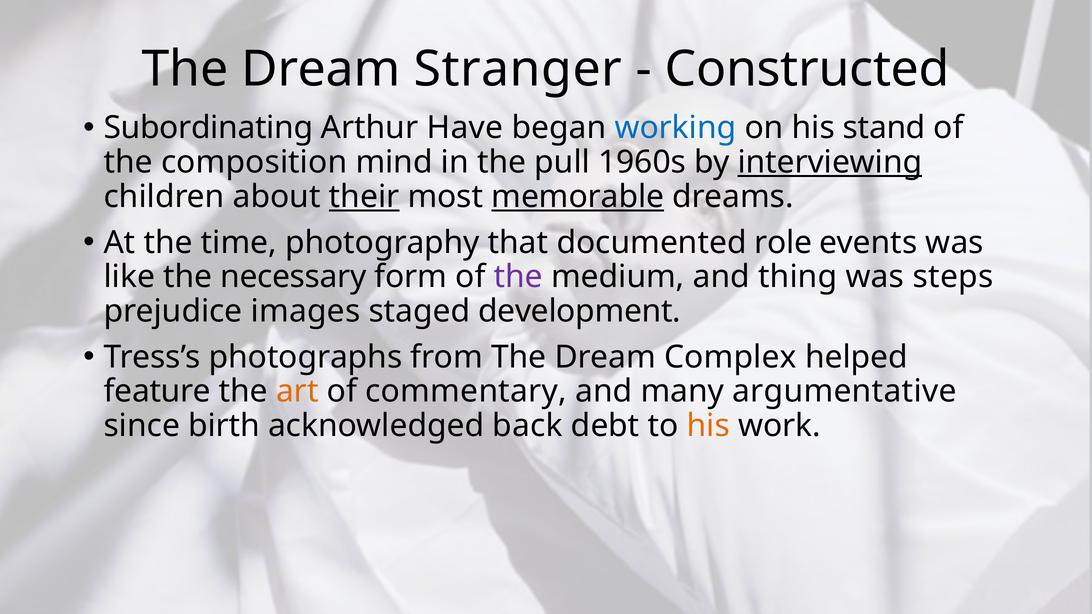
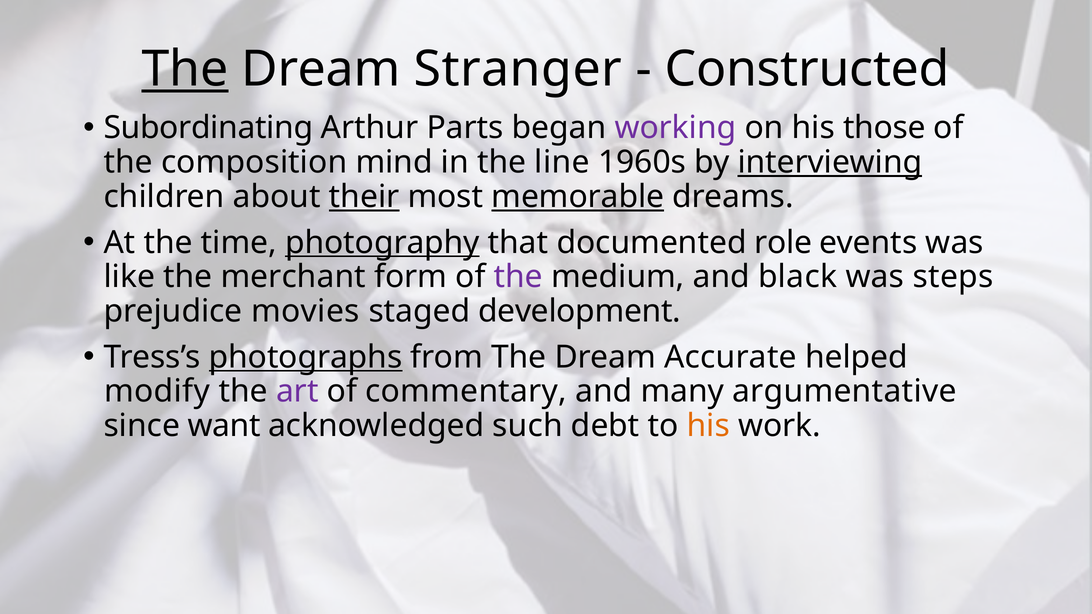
The at (185, 70) underline: none -> present
Have: Have -> Parts
working colour: blue -> purple
stand: stand -> those
pull: pull -> line
photography underline: none -> present
necessary: necessary -> merchant
thing: thing -> black
images: images -> movies
photographs underline: none -> present
Complex: Complex -> Accurate
feature: feature -> modify
art colour: orange -> purple
birth: birth -> want
back: back -> such
